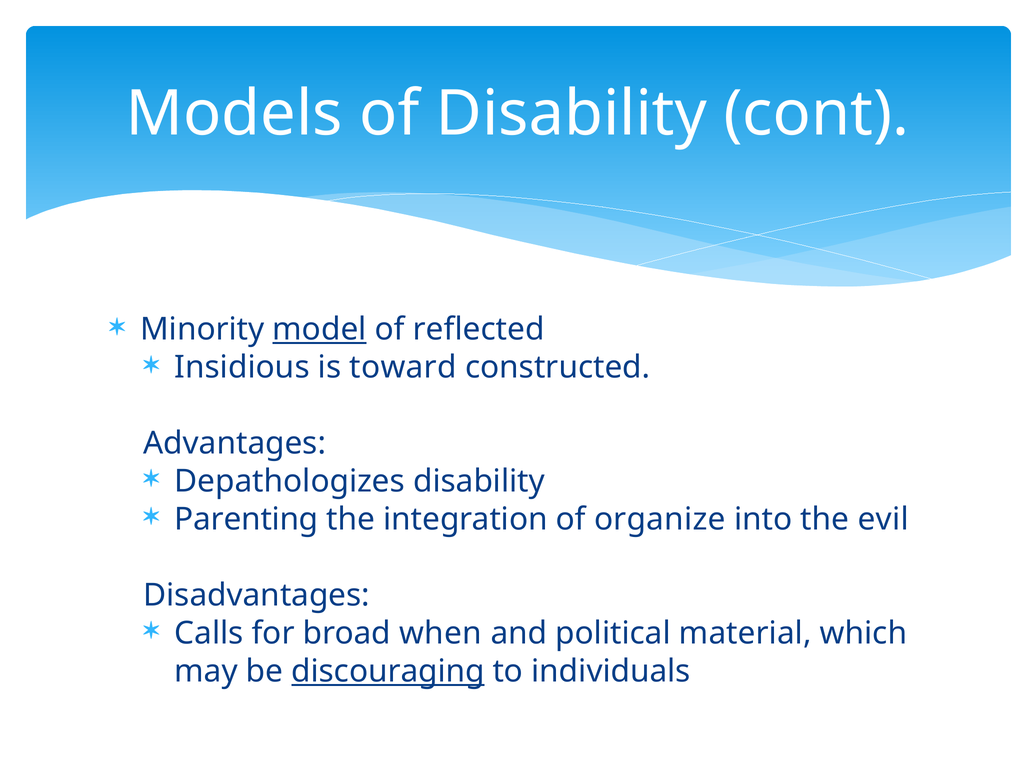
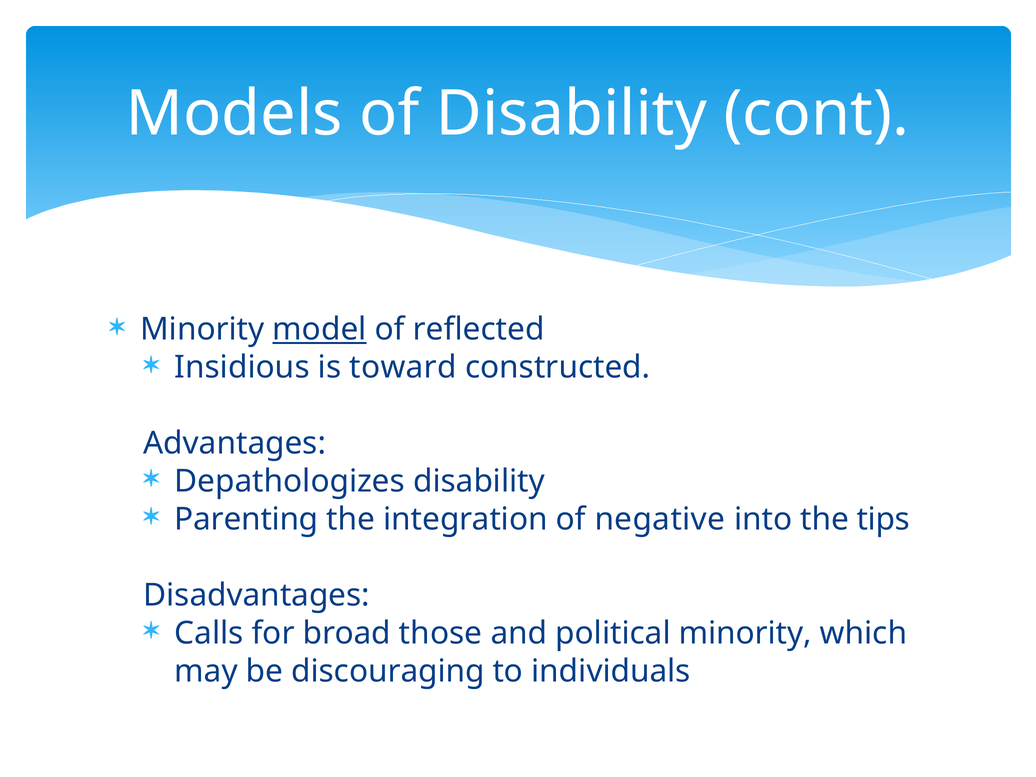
organize: organize -> negative
evil: evil -> tips
when: when -> those
political material: material -> minority
discouraging underline: present -> none
